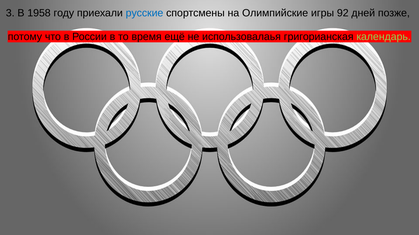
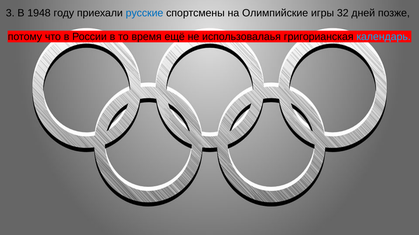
1958: 1958 -> 1948
92: 92 -> 32
календарь colour: light green -> light blue
